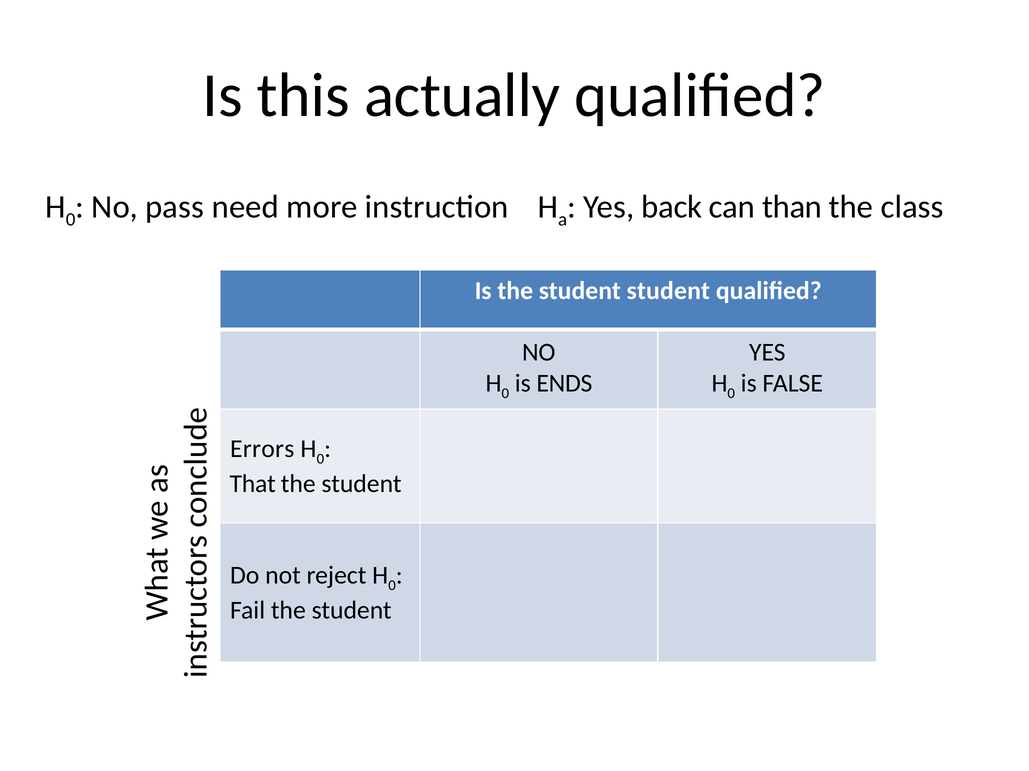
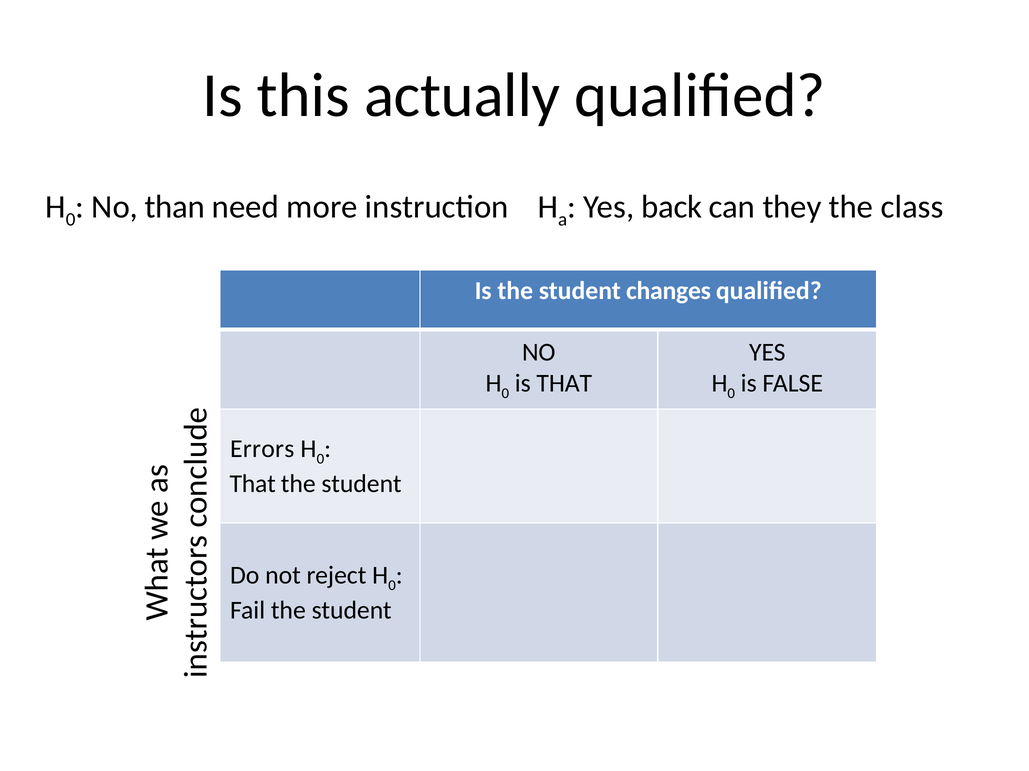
pass: pass -> than
than: than -> they
student student: student -> changes
is ENDS: ENDS -> THAT
